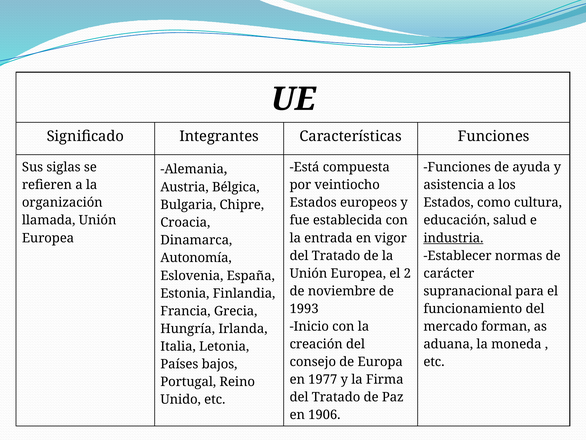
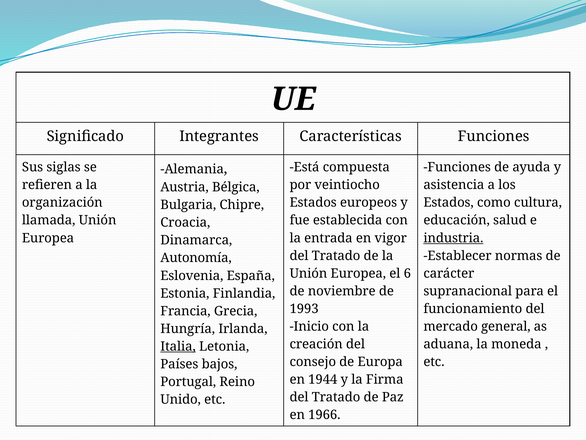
2: 2 -> 6
forman: forman -> general
Italia underline: none -> present
1977: 1977 -> 1944
1906: 1906 -> 1966
